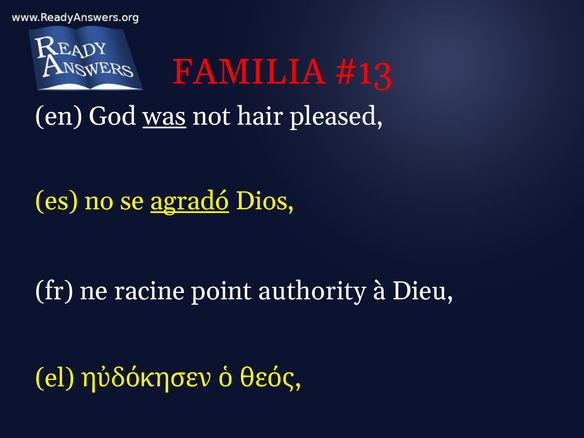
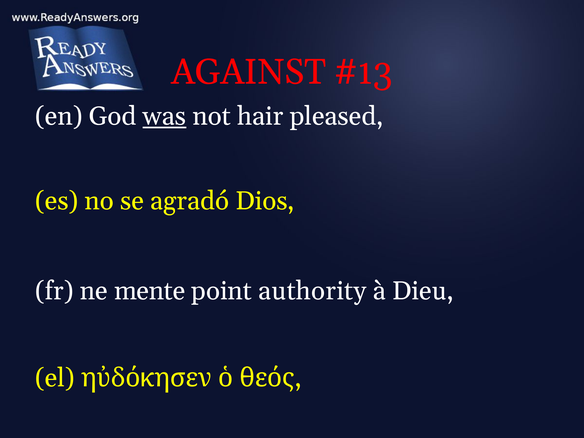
FAMILIA: FAMILIA -> AGAINST
agradó underline: present -> none
racine: racine -> mente
